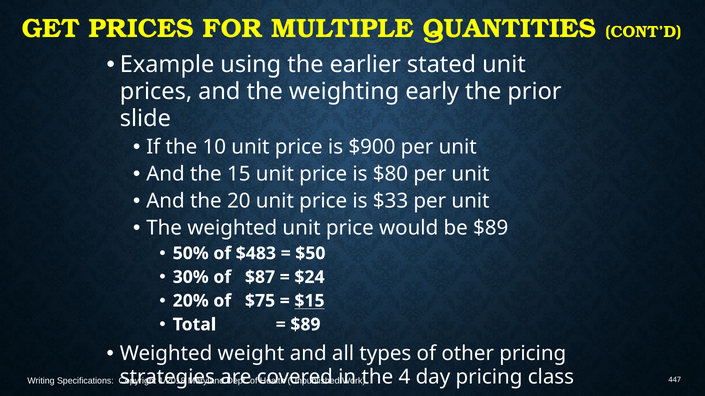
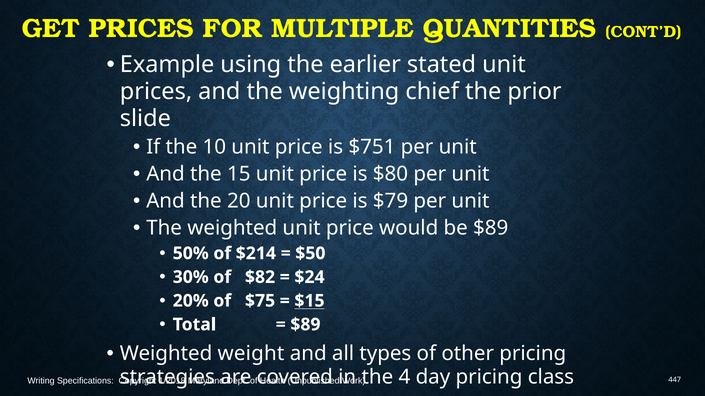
early: early -> chief
$900: $900 -> $751
$33: $33 -> $79
$483: $483 -> $214
$87: $87 -> $82
